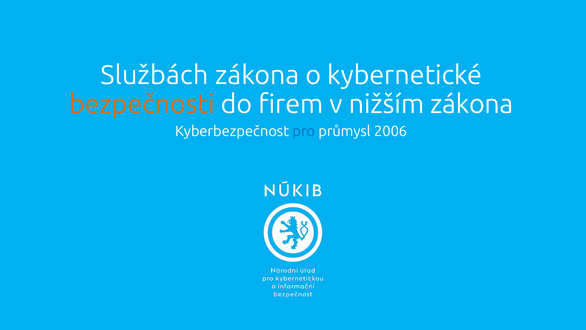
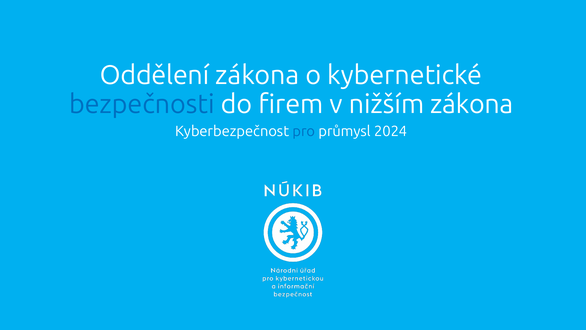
Službách: Službách -> Oddělení
bezpečnosti colour: orange -> blue
2006: 2006 -> 2024
